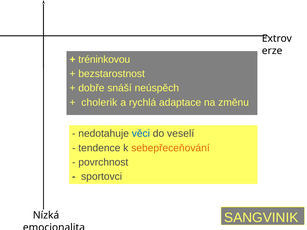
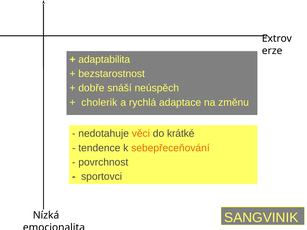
tréninkovou: tréninkovou -> adaptabilita
věci colour: blue -> orange
veselí: veselí -> krátké
